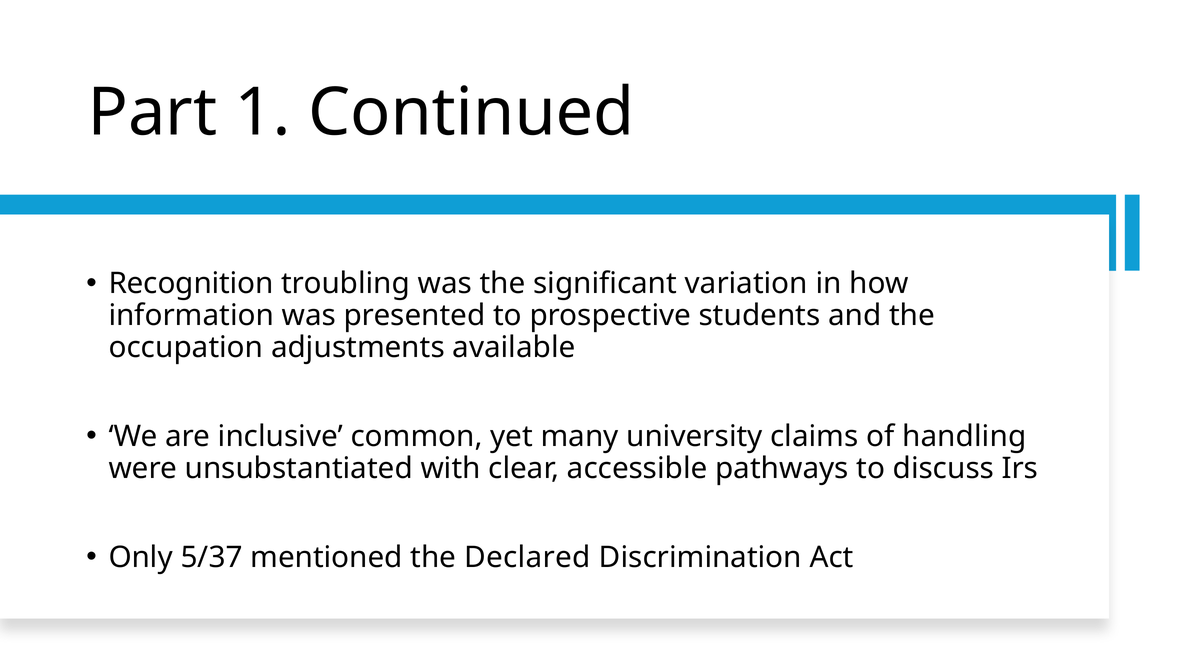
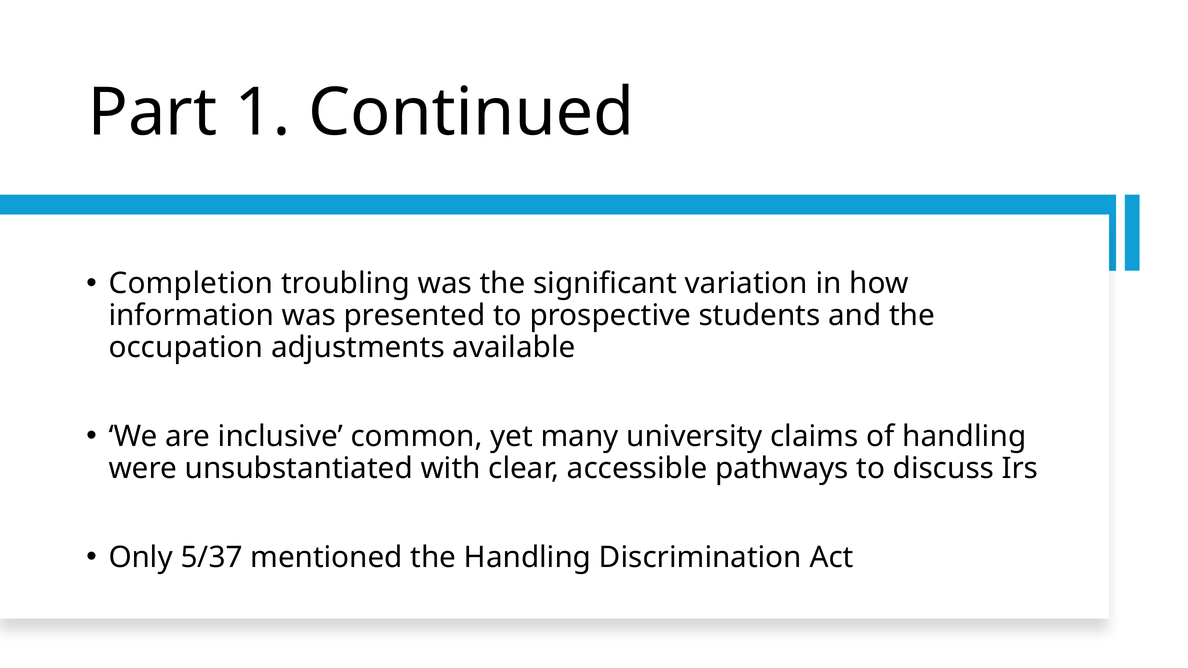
Recognition: Recognition -> Completion
the Declared: Declared -> Handling
